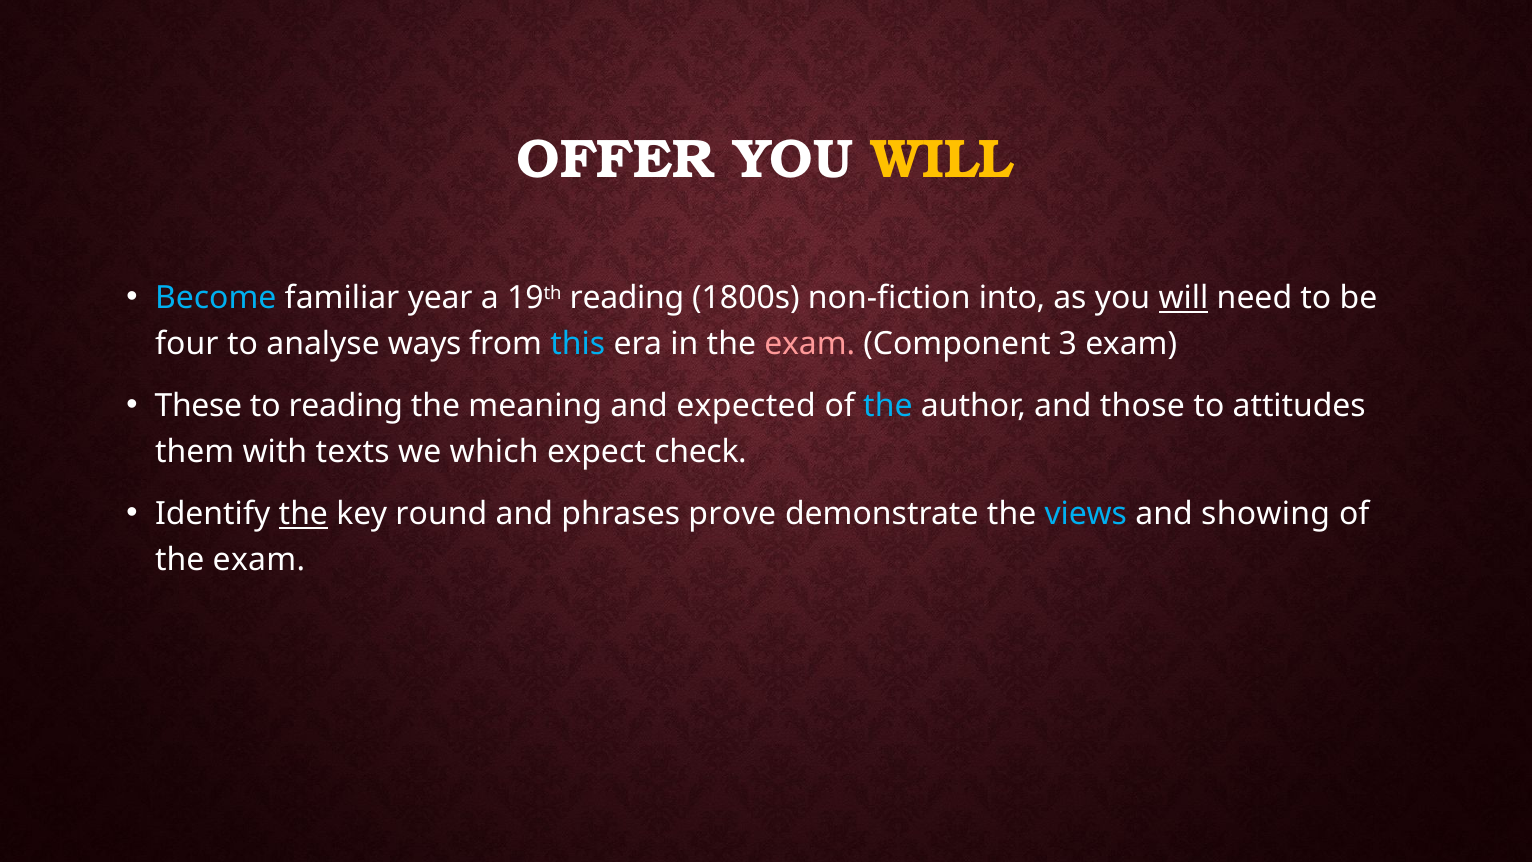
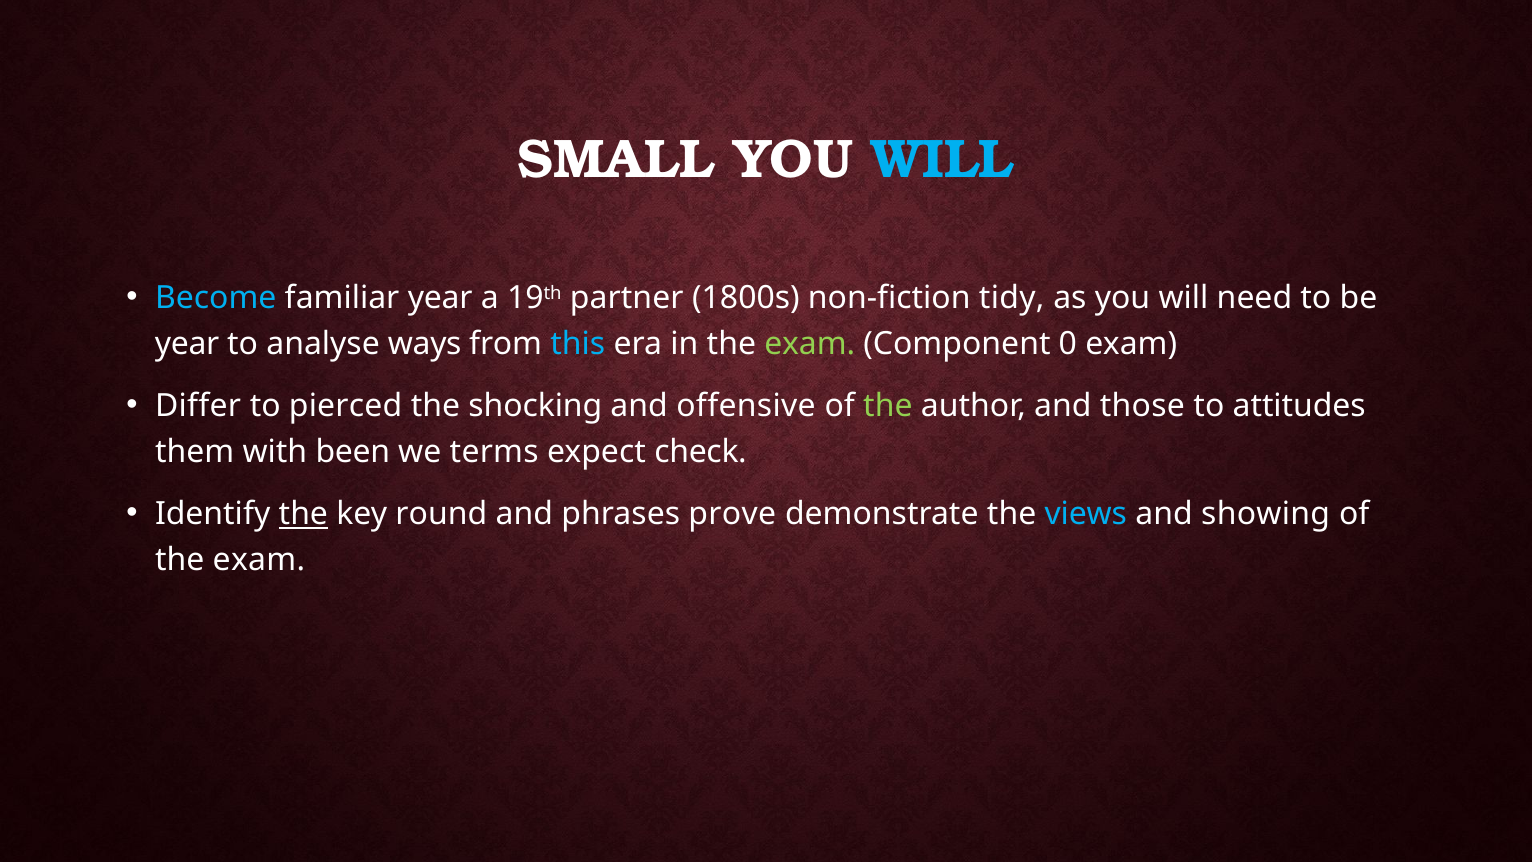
OFFER: OFFER -> SMALL
WILL at (943, 160) colour: yellow -> light blue
19th reading: reading -> partner
into: into -> tidy
will at (1183, 298) underline: present -> none
four at (187, 344): four -> year
exam at (810, 344) colour: pink -> light green
3: 3 -> 0
These: These -> Differ
to reading: reading -> pierced
meaning: meaning -> shocking
expected: expected -> offensive
the at (888, 406) colour: light blue -> light green
texts: texts -> been
which: which -> terms
